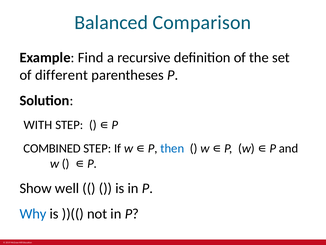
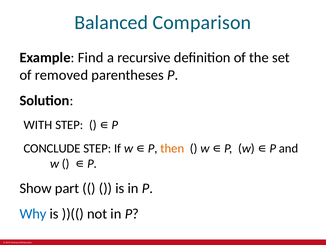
different: different -> removed
COMBINED: COMBINED -> CONCLUDE
then colour: blue -> orange
well: well -> part
